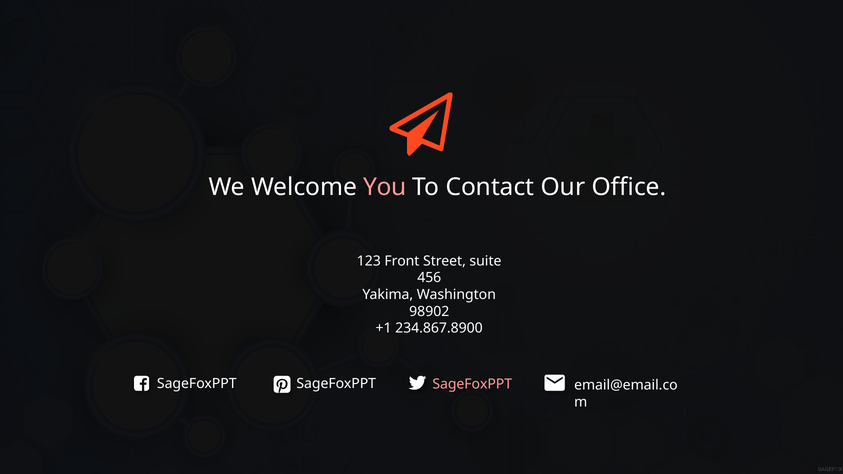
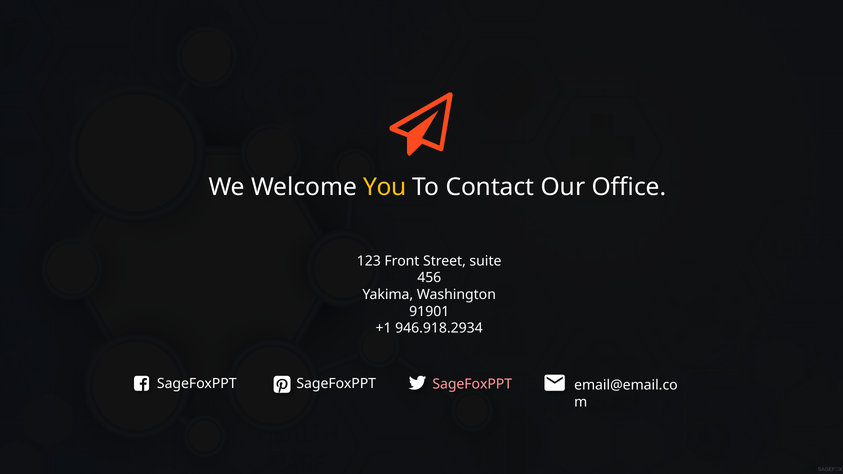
You colour: pink -> yellow
98902: 98902 -> 91901
234.867.8900: 234.867.8900 -> 946.918.2934
